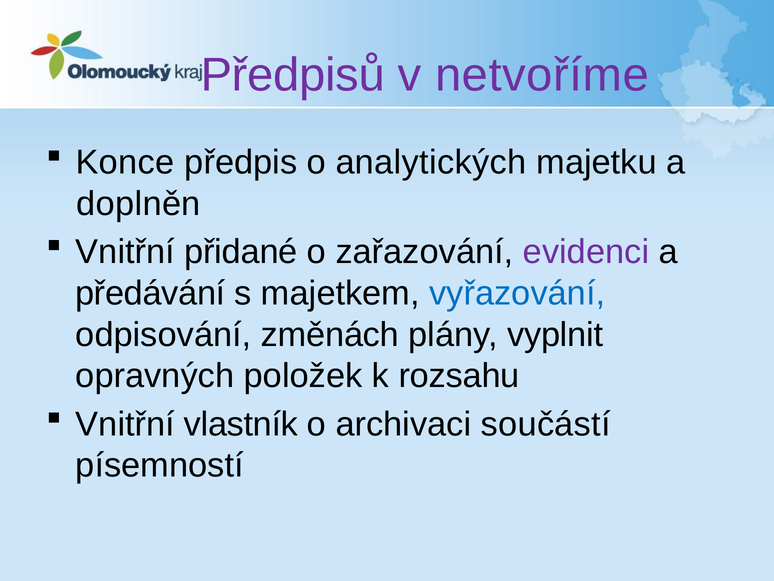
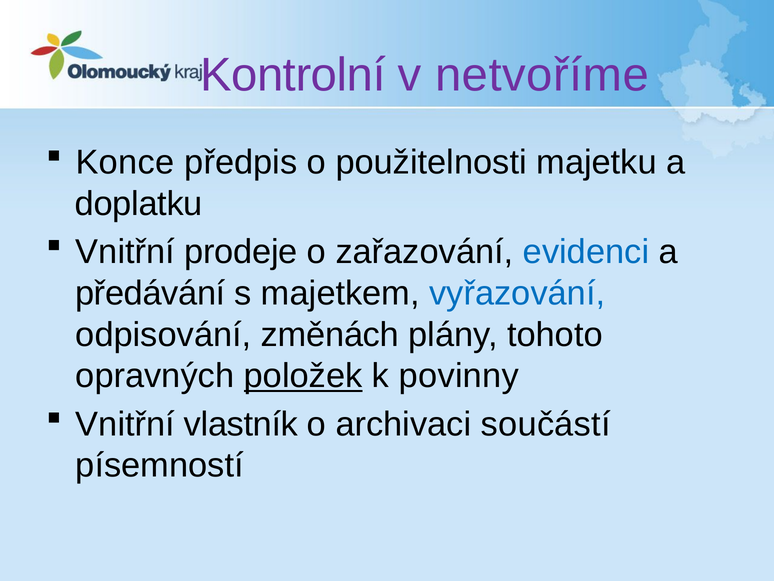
Předpisů: Předpisů -> Kontrolní
analytických: analytických -> použitelnosti
doplněn: doplněn -> doplatku
přidané: přidané -> prodeje
evidenci colour: purple -> blue
vyplnit: vyplnit -> tohoto
položek underline: none -> present
rozsahu: rozsahu -> povinny
